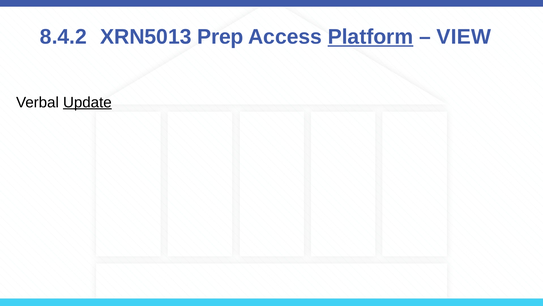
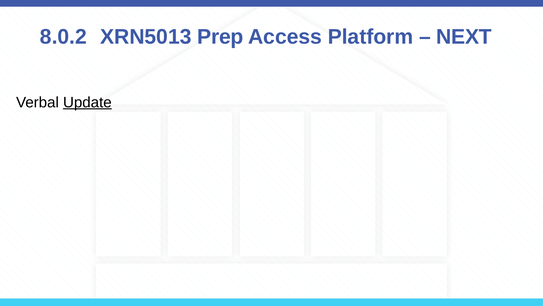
8.4.2: 8.4.2 -> 8.0.2
Platform underline: present -> none
VIEW: VIEW -> NEXT
